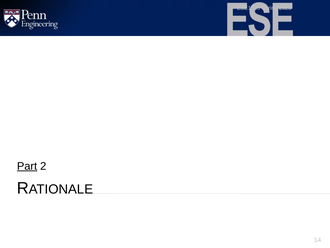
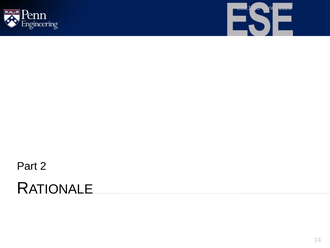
Part underline: present -> none
